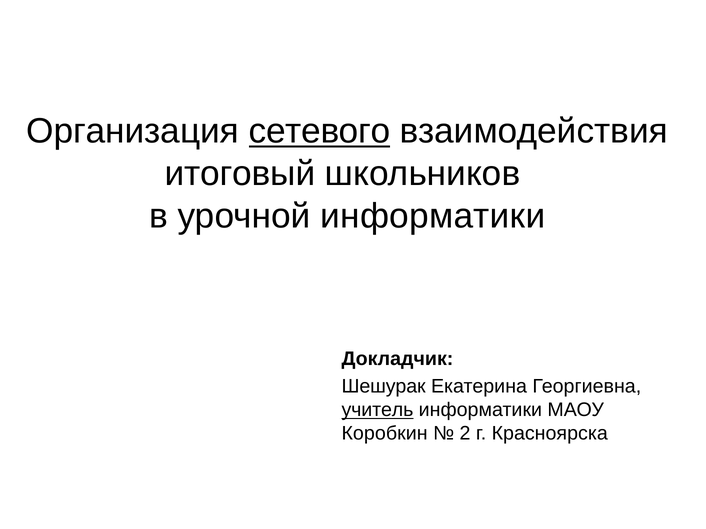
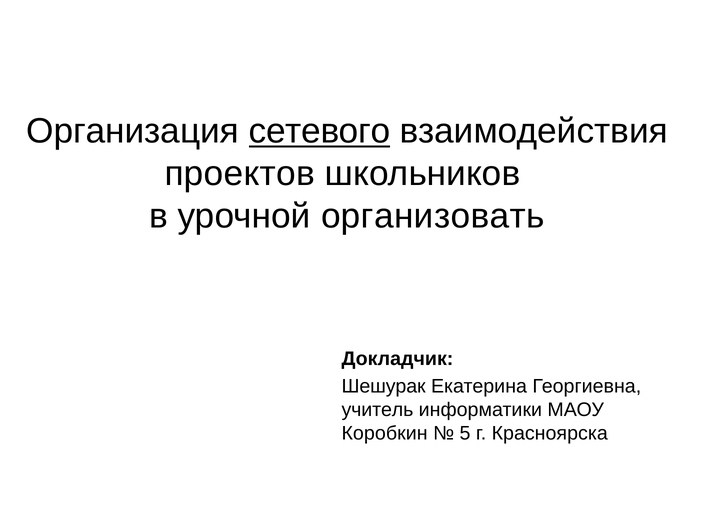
итоговый: итоговый -> проектов
урочной информатики: информатики -> организовать
учитель underline: present -> none
2: 2 -> 5
